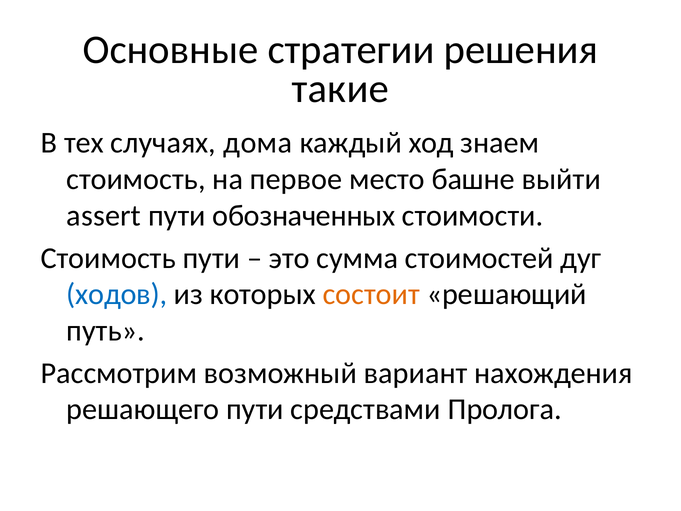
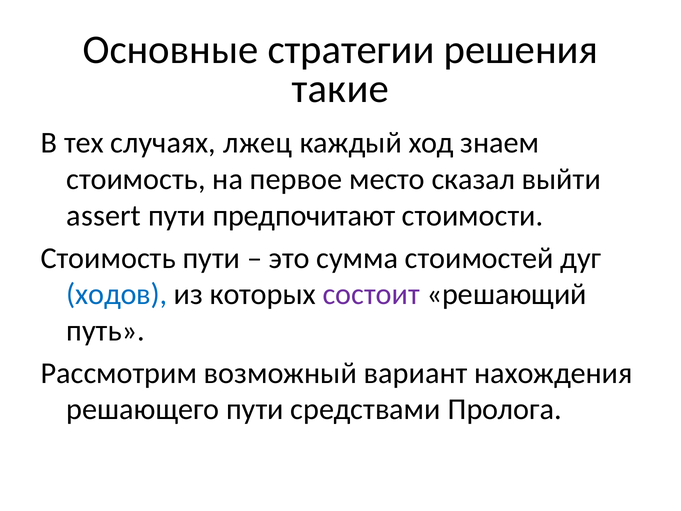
дома: дома -> лжец
башне: башне -> сказал
обозначенных: обозначенных -> предпочитают
состоит colour: orange -> purple
